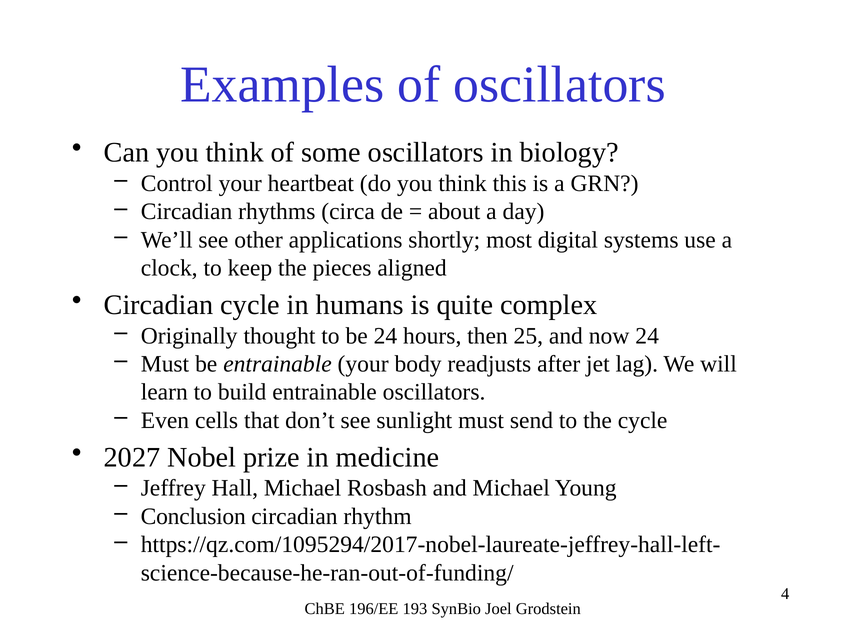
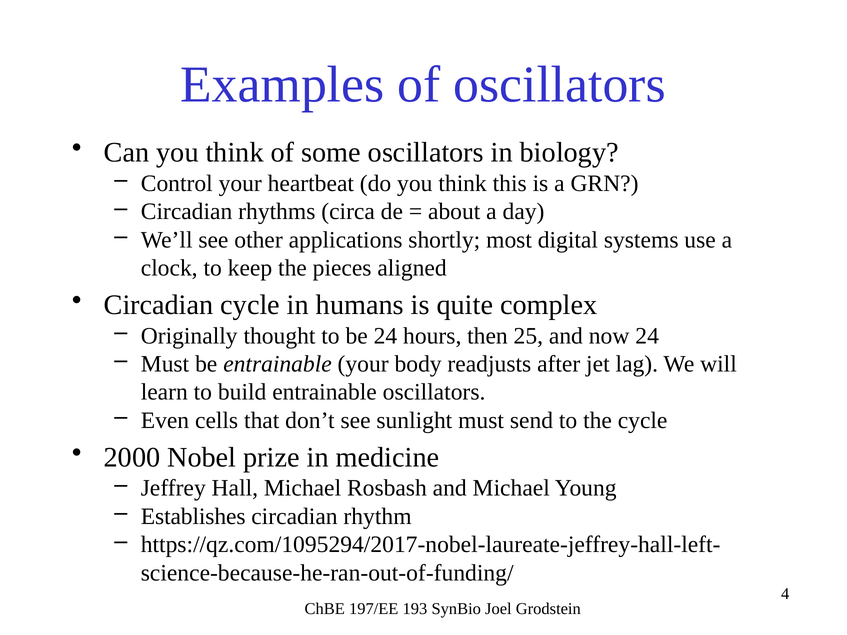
2027: 2027 -> 2000
Conclusion: Conclusion -> Establishes
196/EE: 196/EE -> 197/EE
